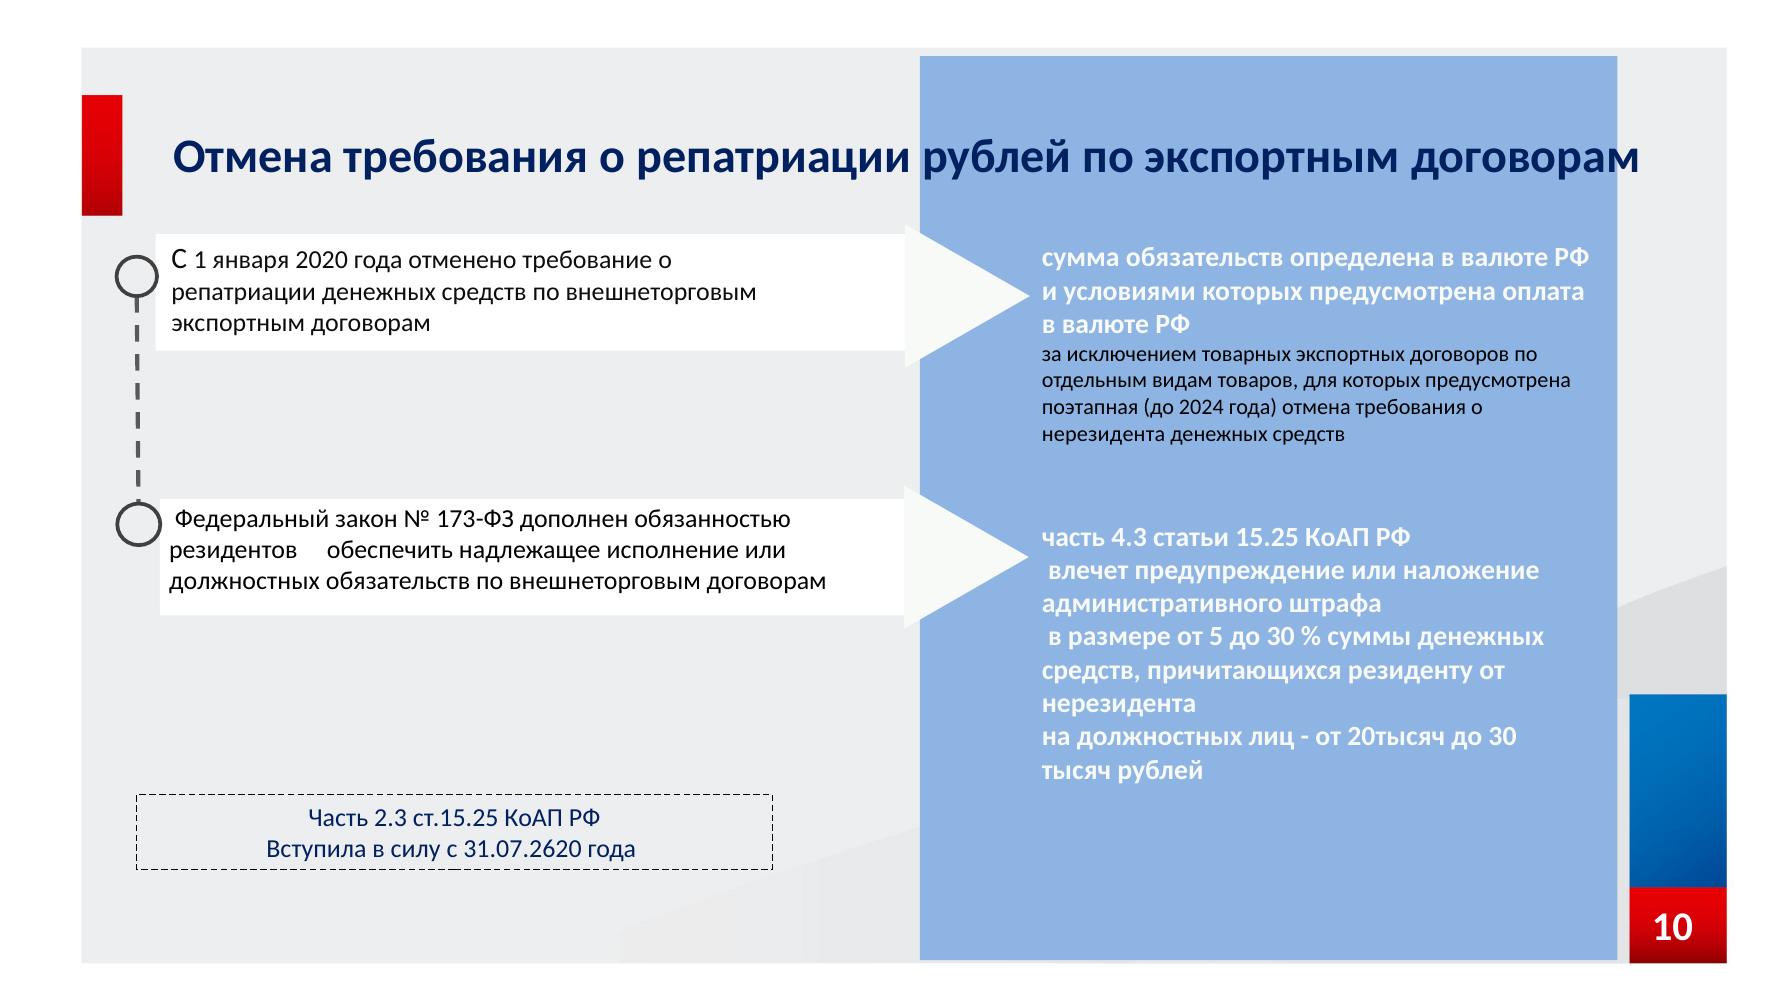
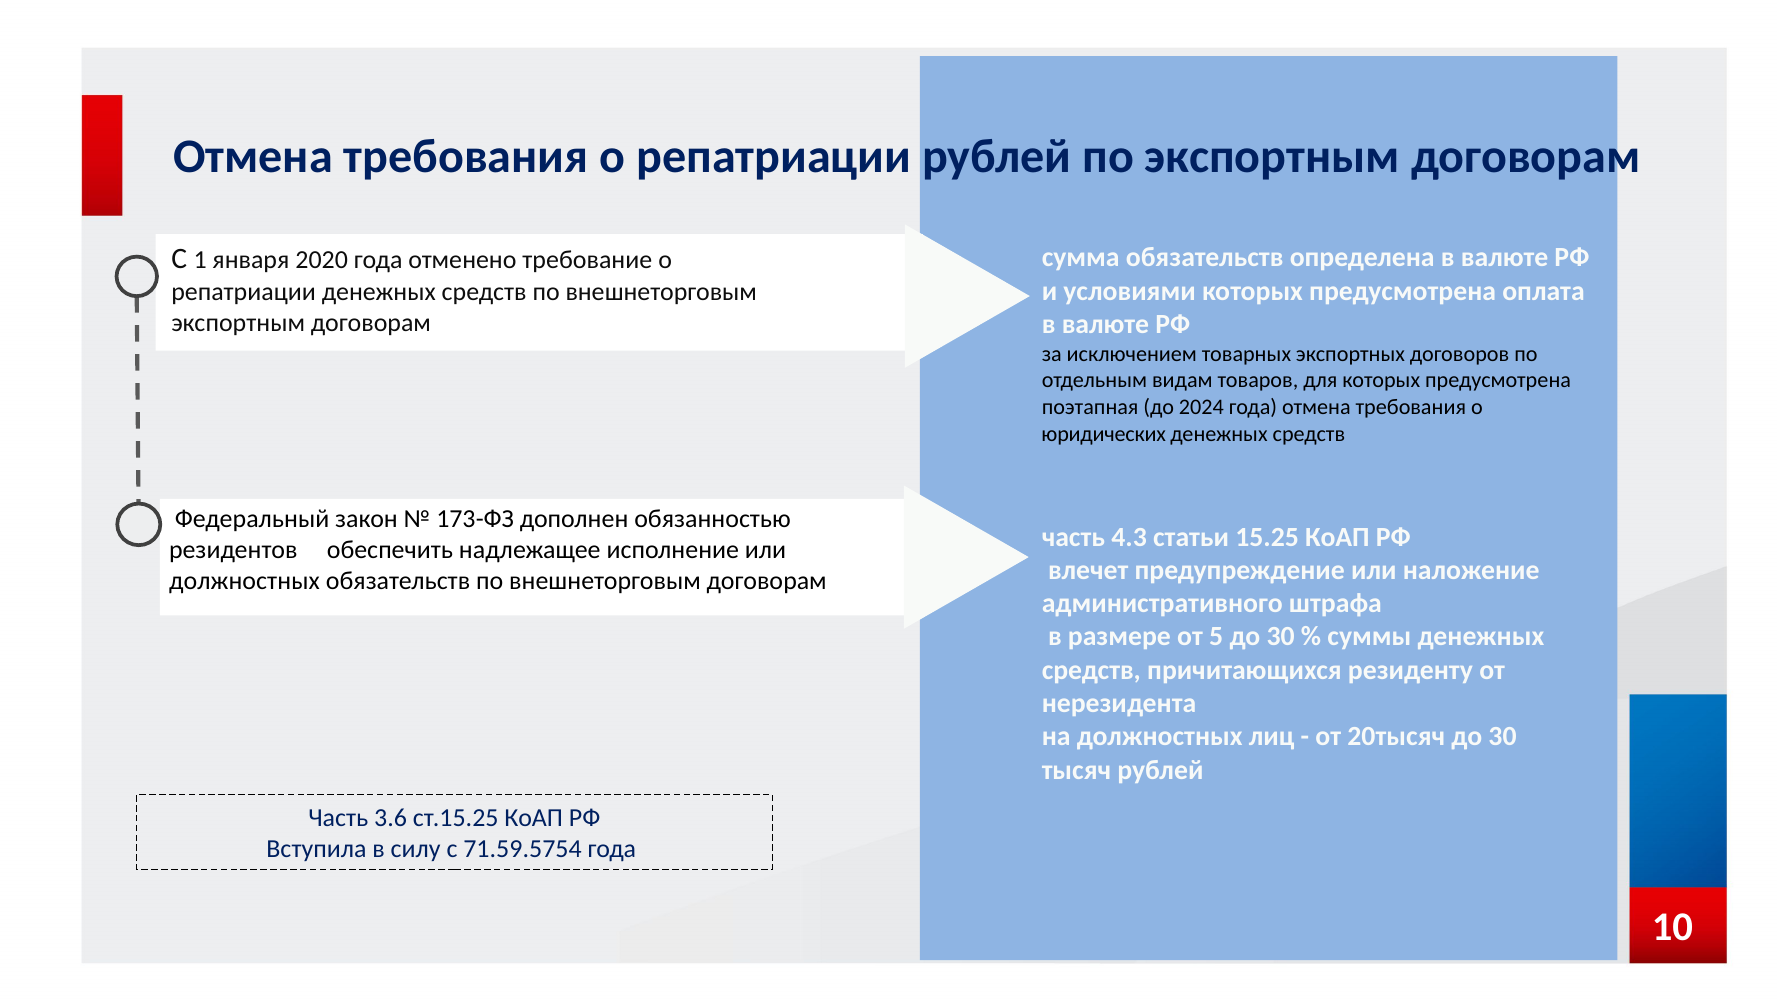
нерезидента at (1104, 434): нерезидента -> юридических
2.3: 2.3 -> 3.6
31.07.2620: 31.07.2620 -> 71.59.5754
